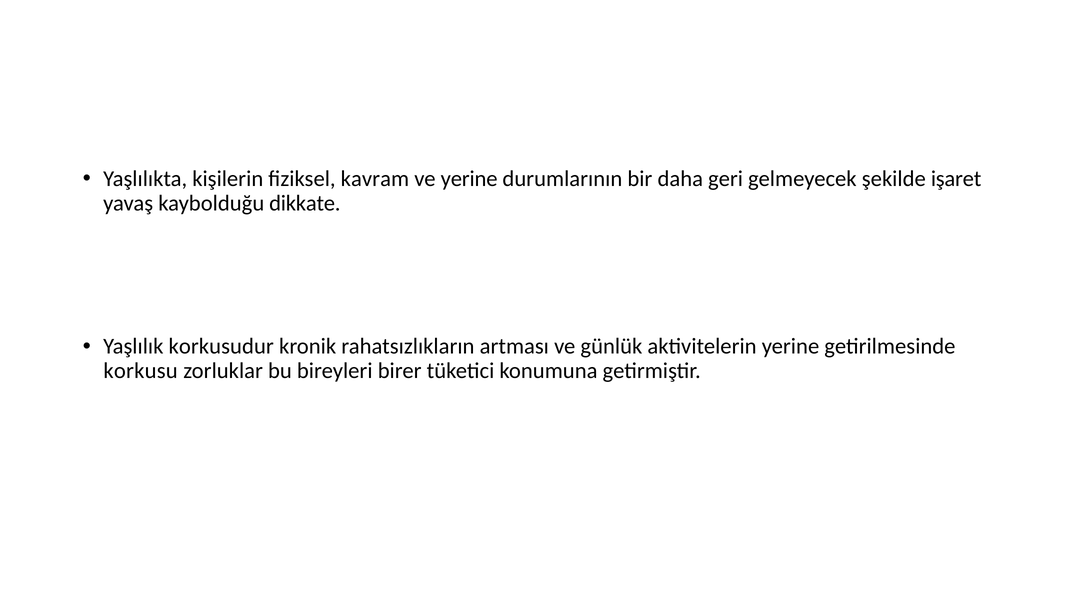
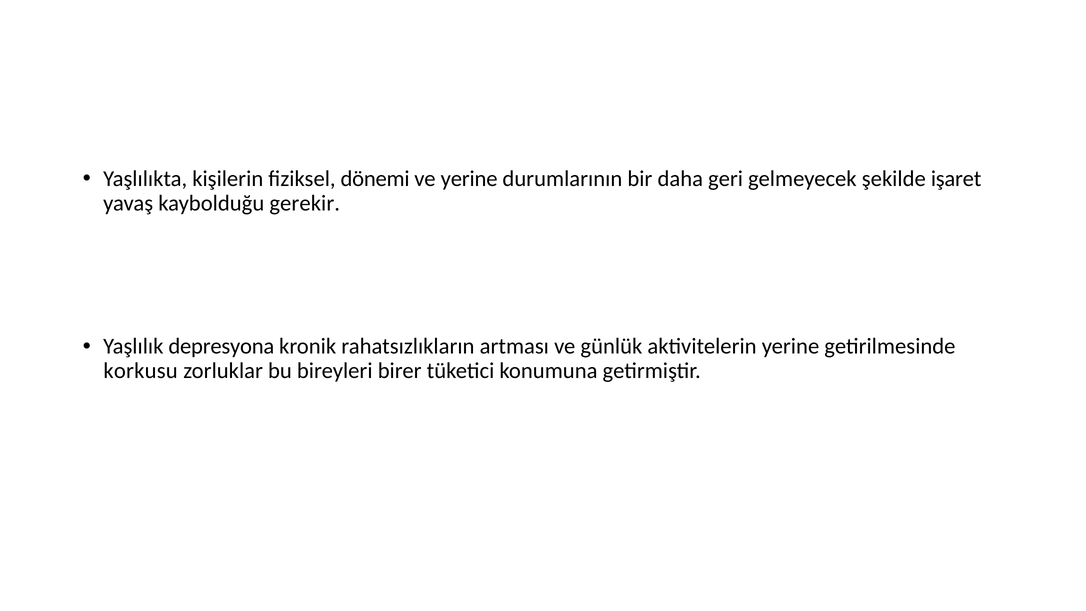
kavram: kavram -> dönemi
dikkate: dikkate -> gerekir
korkusudur: korkusudur -> depresyona
